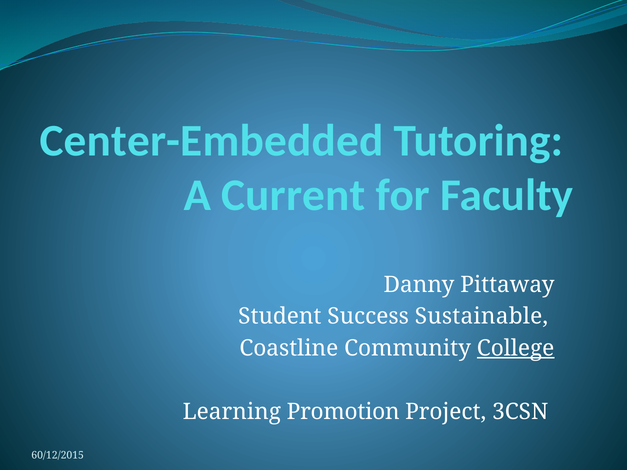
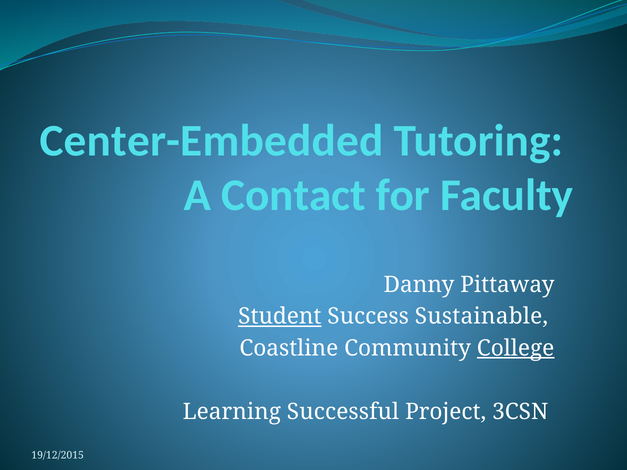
Current: Current -> Contact
Student underline: none -> present
Promotion: Promotion -> Successful
60/12/2015: 60/12/2015 -> 19/12/2015
